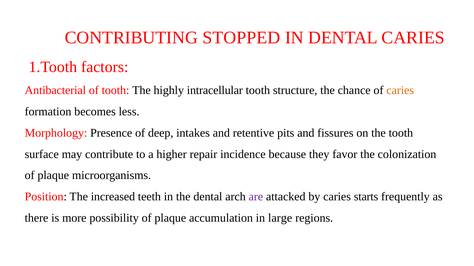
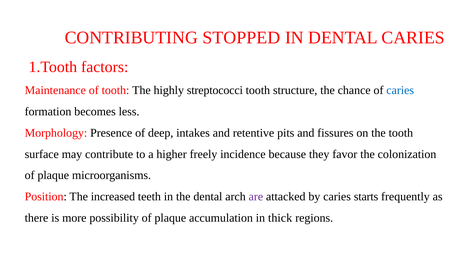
Antibacterial: Antibacterial -> Maintenance
intracellular: intracellular -> streptococci
caries at (400, 90) colour: orange -> blue
repair: repair -> freely
large: large -> thick
